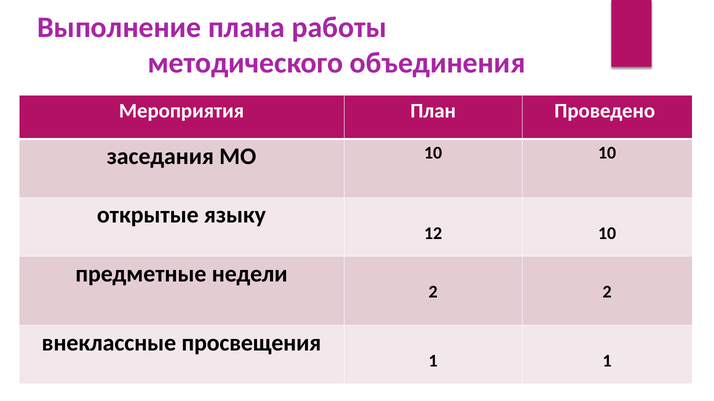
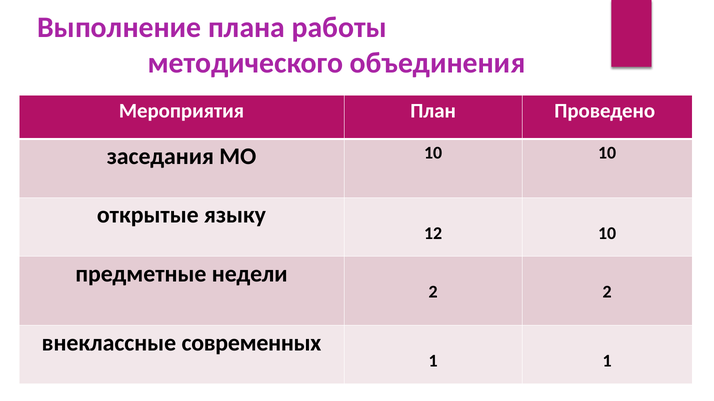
просвещения: просвещения -> современных
